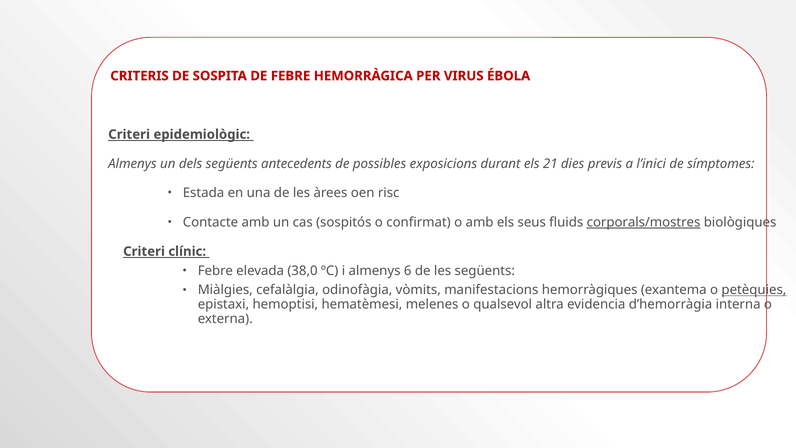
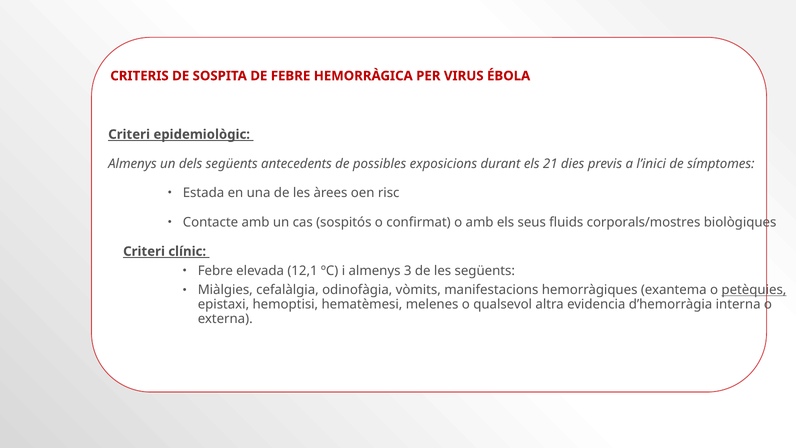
corporals/mostres underline: present -> none
38,0: 38,0 -> 12,1
6: 6 -> 3
